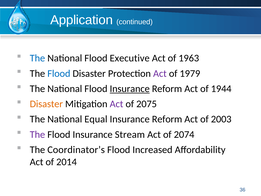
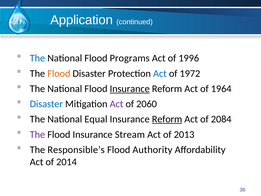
Executive: Executive -> Programs
1963: 1963 -> 1996
Flood at (59, 73) colour: blue -> orange
Act at (160, 73) colour: purple -> blue
1979: 1979 -> 1972
1944: 1944 -> 1964
Disaster at (46, 104) colour: orange -> blue
2075: 2075 -> 2060
Reform at (167, 119) underline: none -> present
2003: 2003 -> 2084
2074: 2074 -> 2013
Coordinator’s: Coordinator’s -> Responsible’s
Increased: Increased -> Authority
